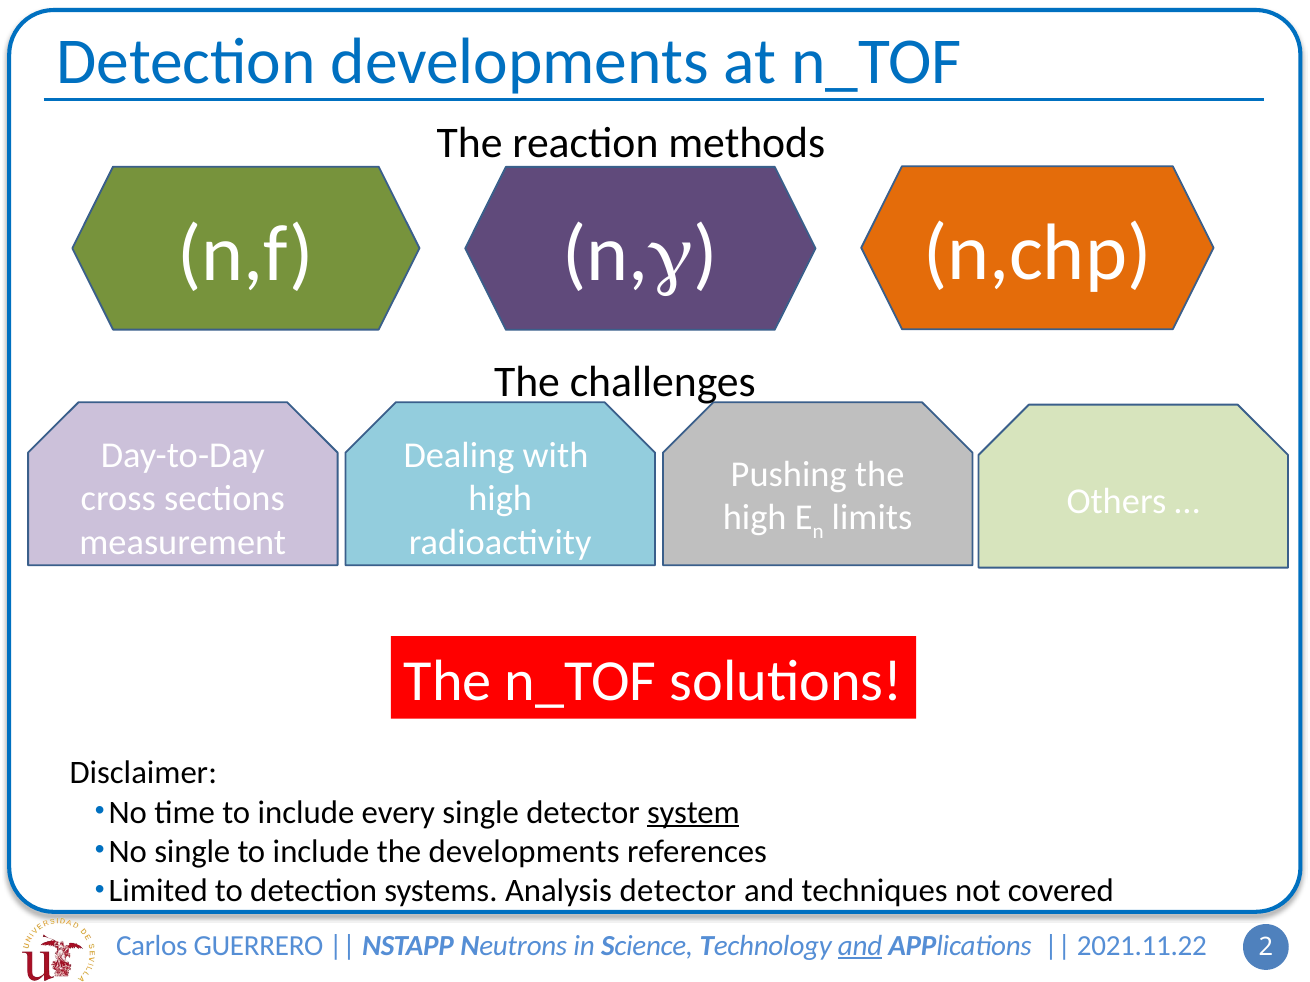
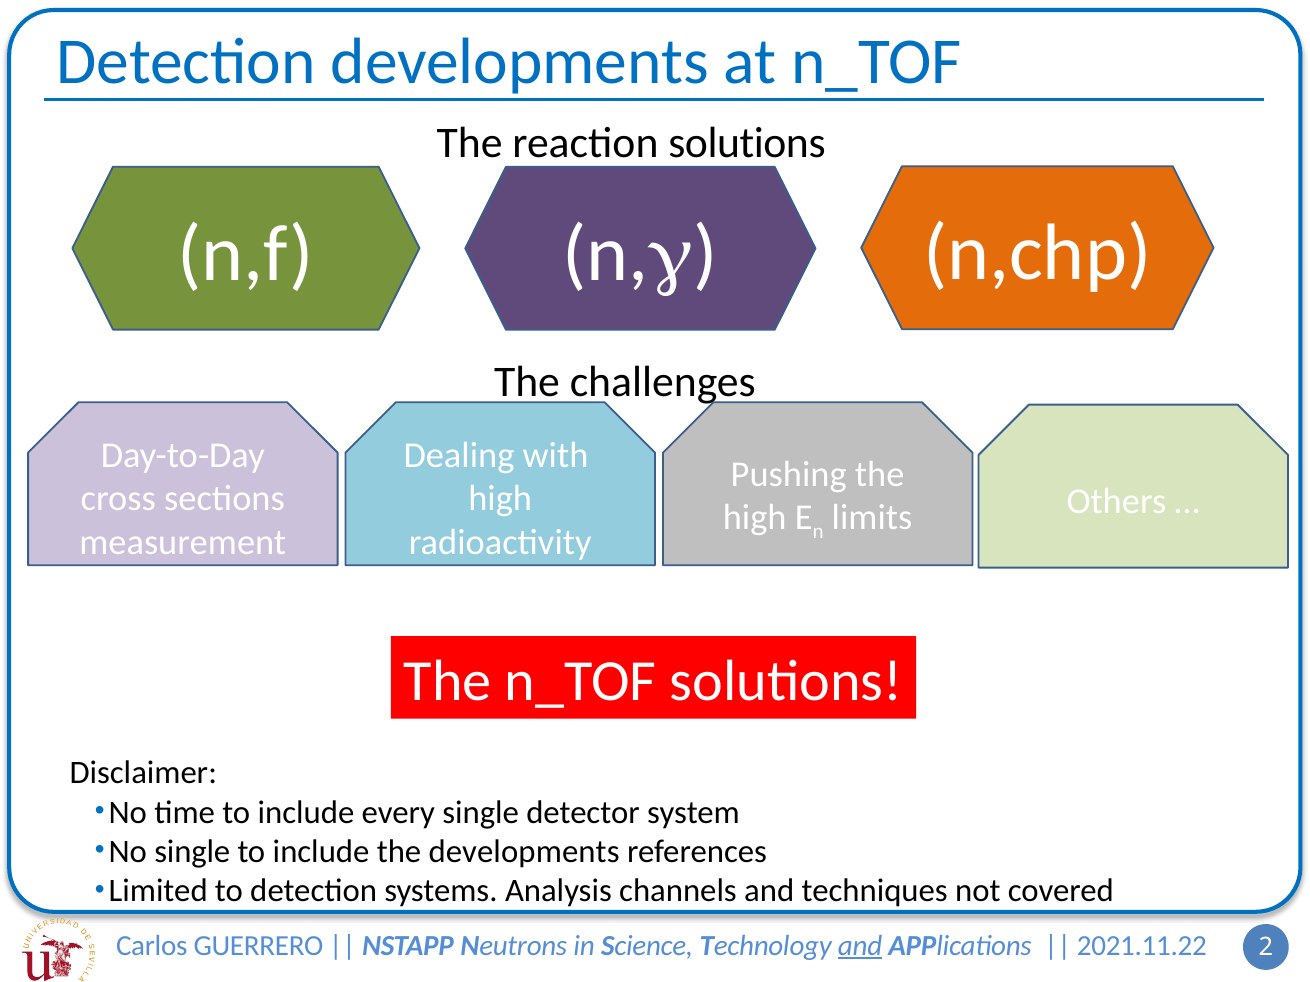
reaction methods: methods -> solutions
system underline: present -> none
Analysis detector: detector -> channels
